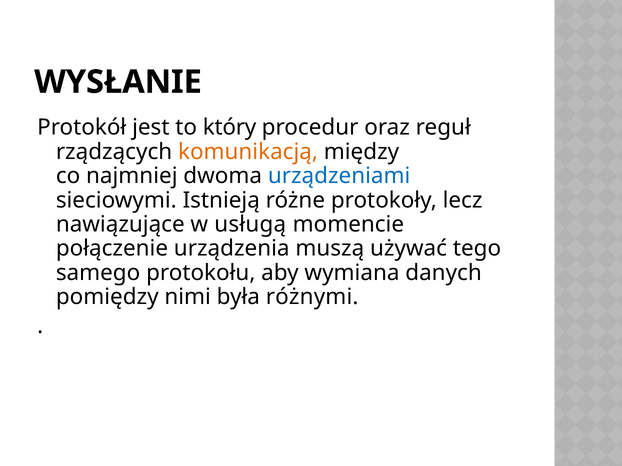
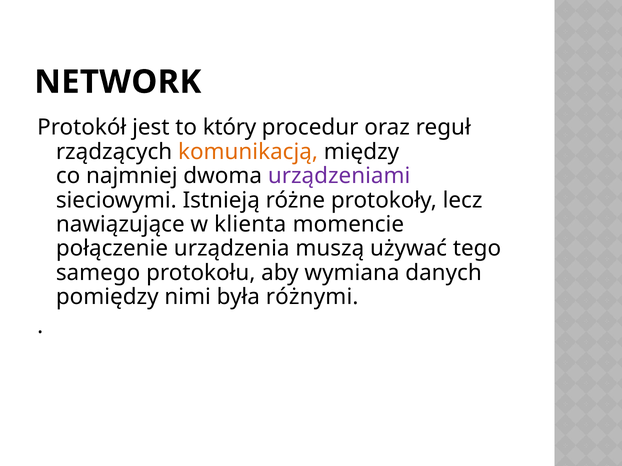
WYSŁANIE: WYSŁANIE -> NETWORK
urządzeniami colour: blue -> purple
usługą: usługą -> klienta
